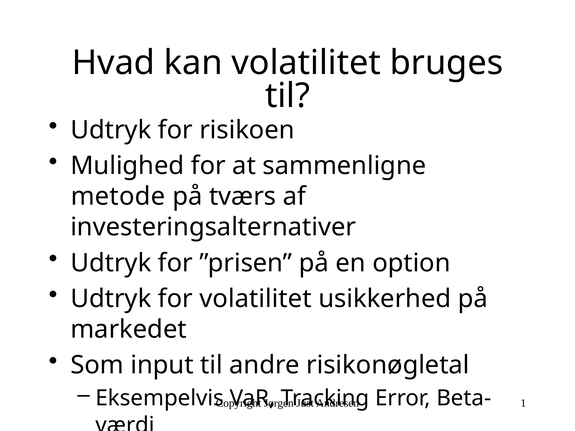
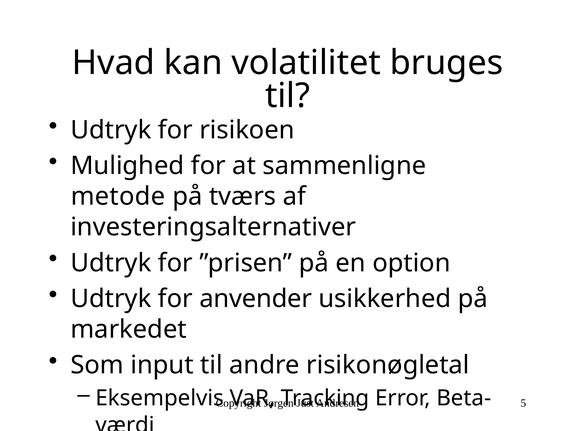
for volatilitet: volatilitet -> anvender
1: 1 -> 5
